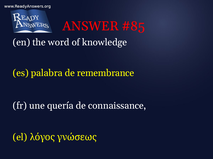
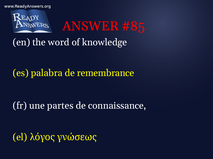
quería: quería -> partes
